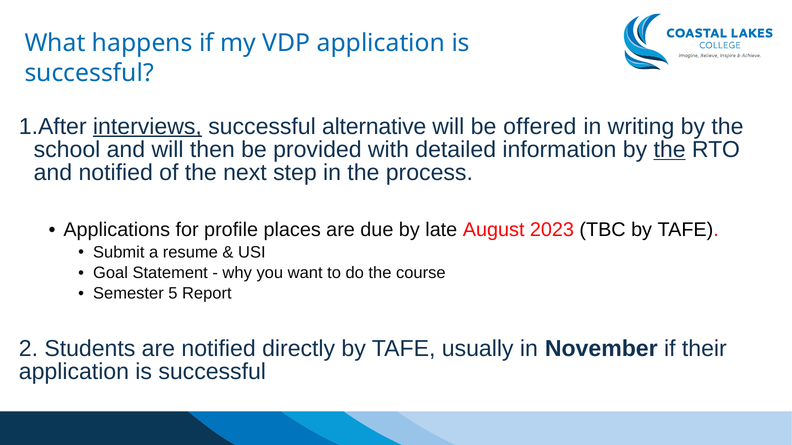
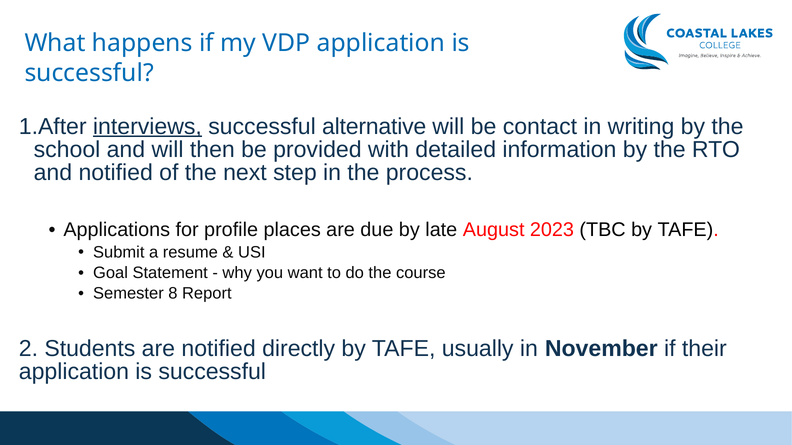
offered: offered -> contact
the at (670, 150) underline: present -> none
5: 5 -> 8
